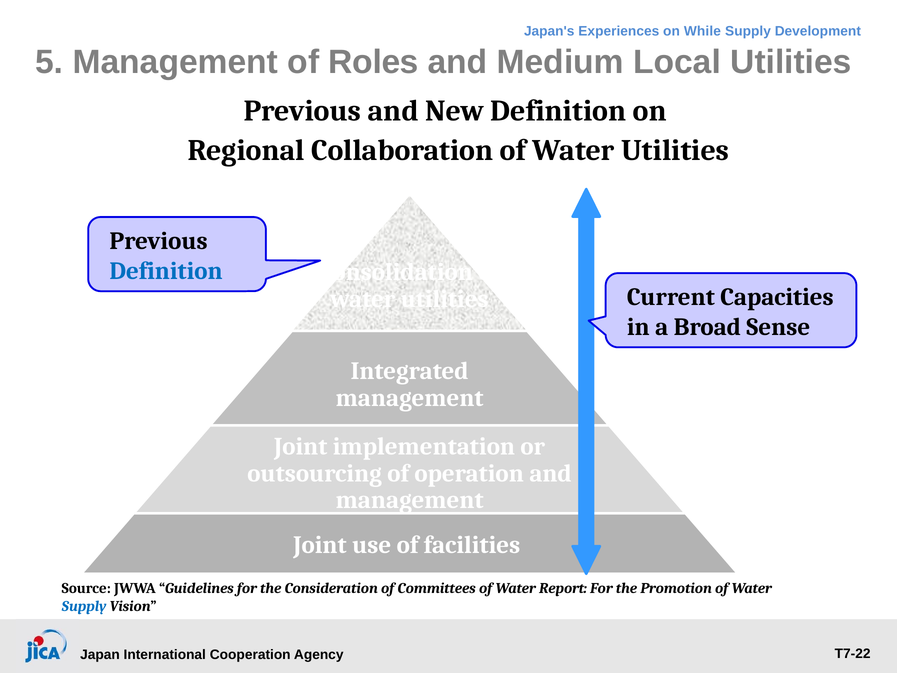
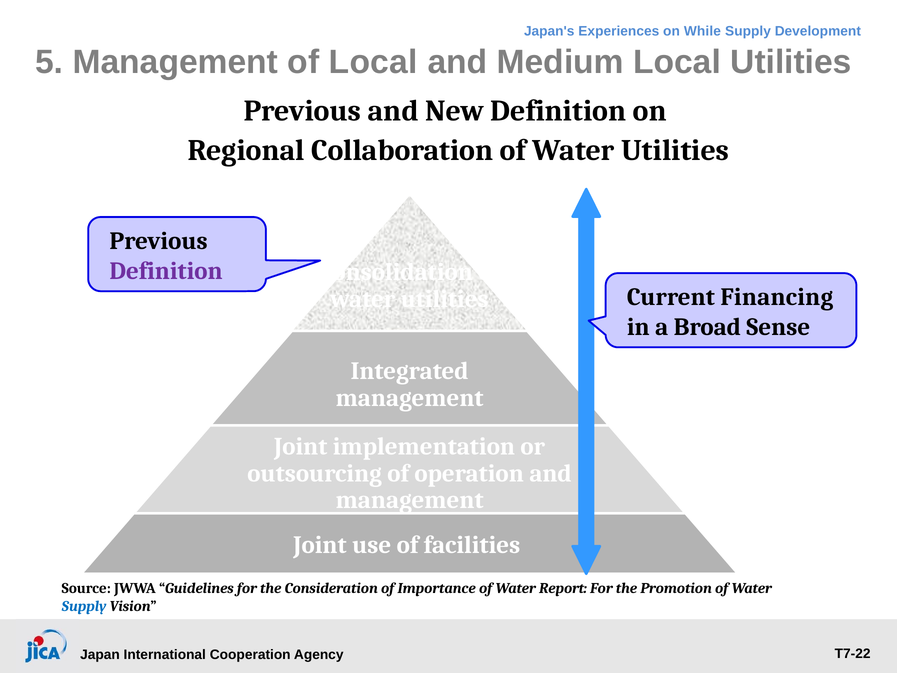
of Roles: Roles -> Local
Definition at (166, 271) colour: blue -> purple
Capacities: Capacities -> Financing
Committees: Committees -> Importance
